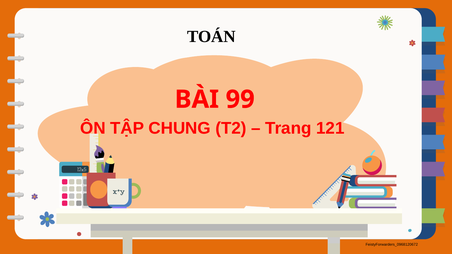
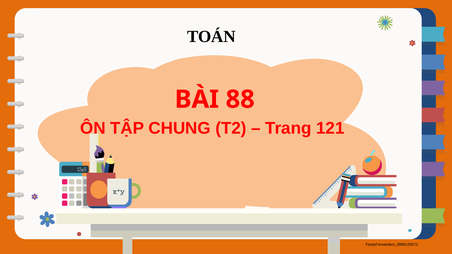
99: 99 -> 88
